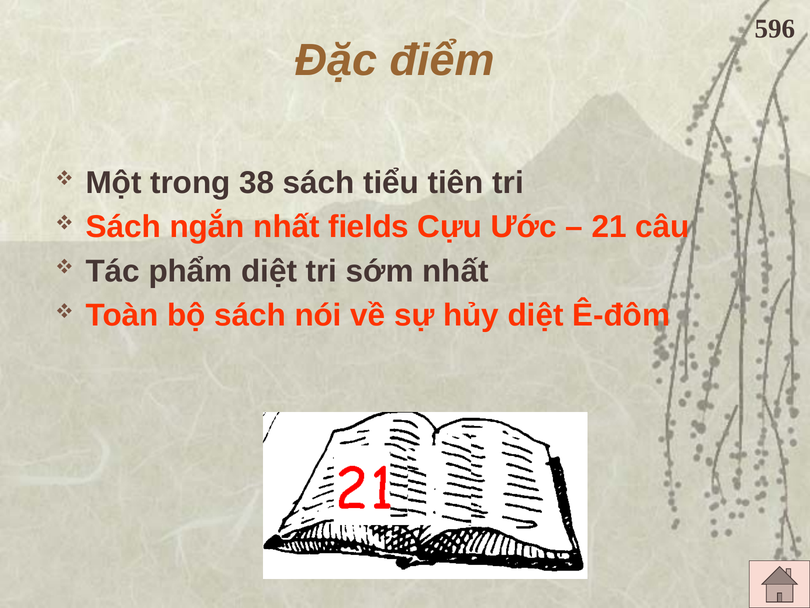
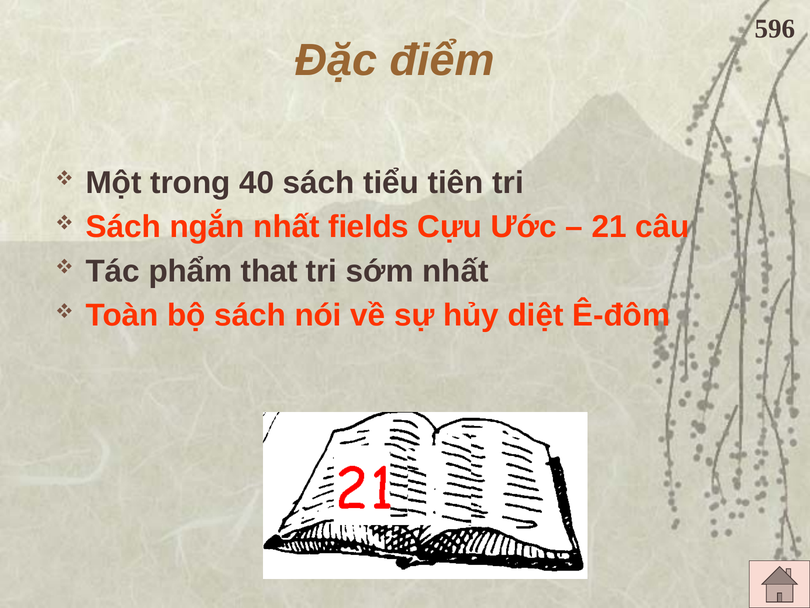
38: 38 -> 40
phẩm diệt: diệt -> that
